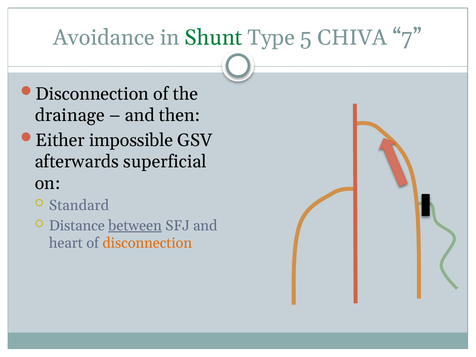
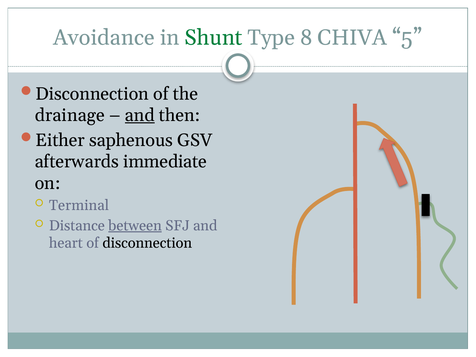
5: 5 -> 8
7: 7 -> 5
and at (140, 115) underline: none -> present
impossible: impossible -> saphenous
superficial: superficial -> immediate
Standard: Standard -> Terminal
disconnection at (147, 243) colour: orange -> black
